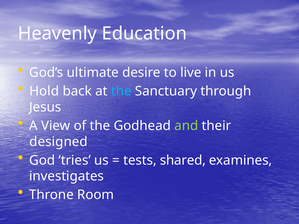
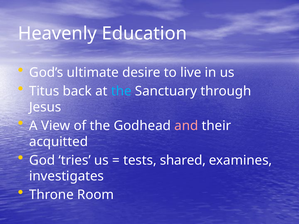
Hold: Hold -> Titus
and colour: light green -> pink
designed: designed -> acquitted
